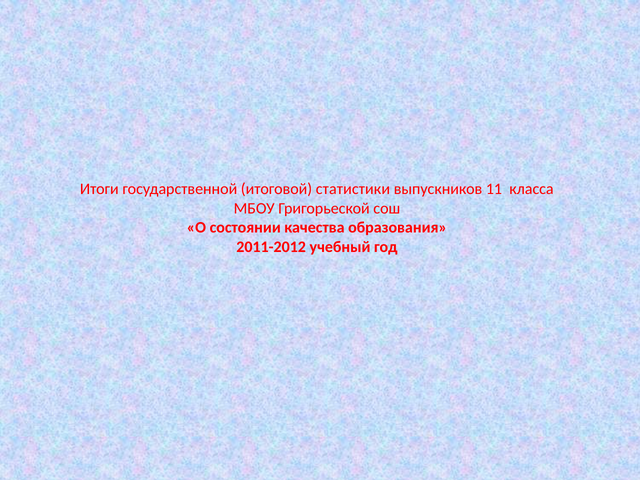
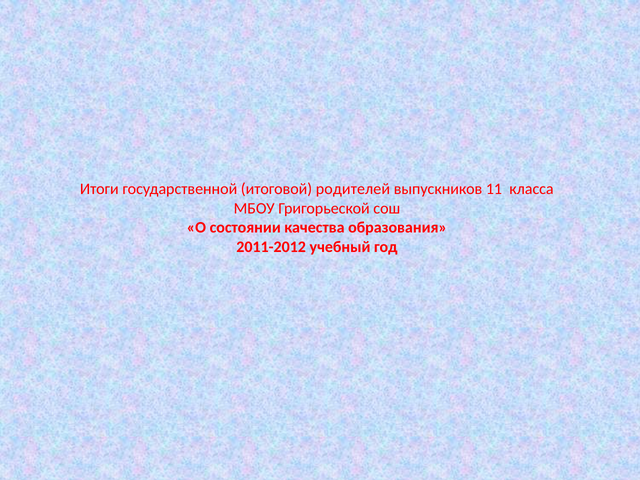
статистики: статистики -> родителей
